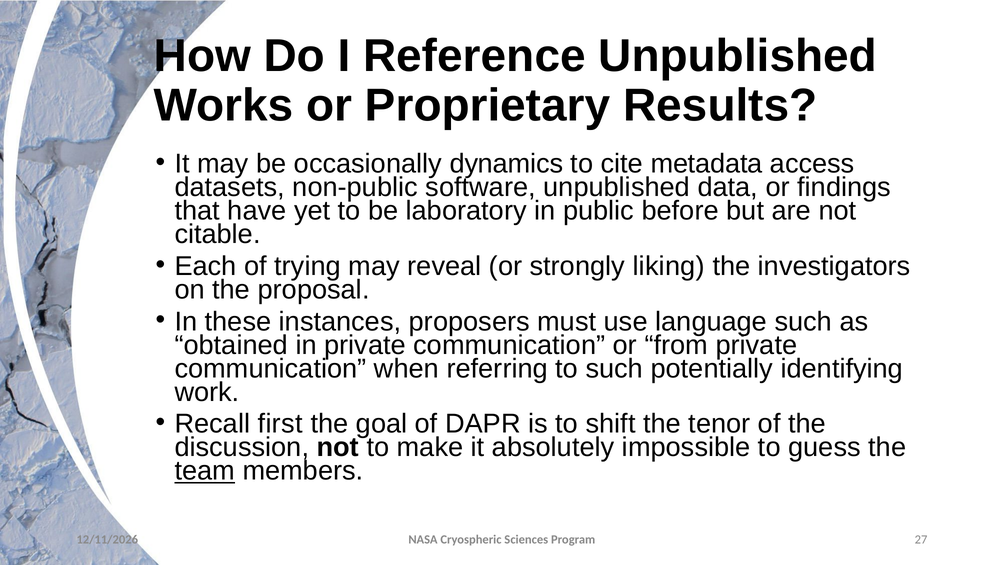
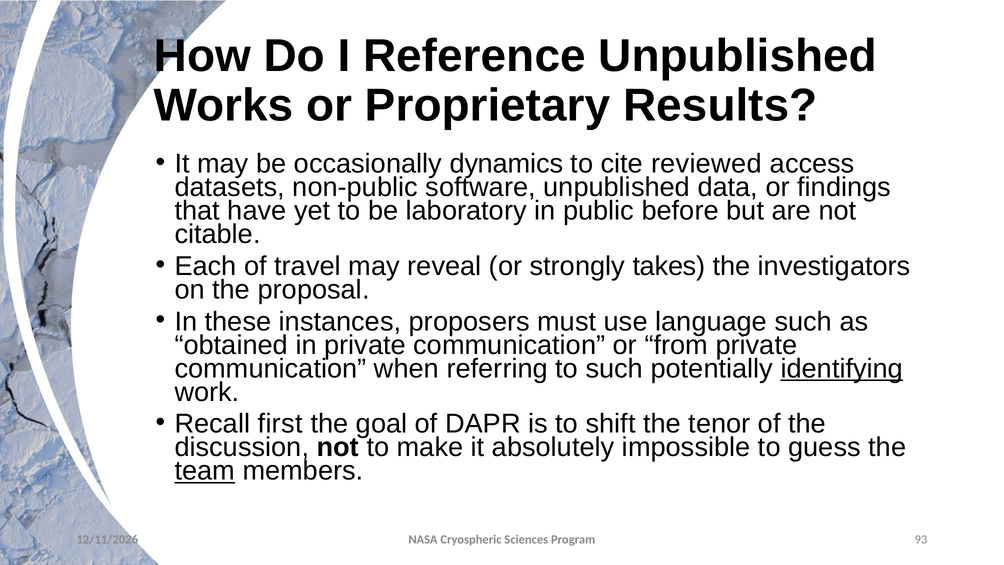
metadata: metadata -> reviewed
trying: trying -> travel
liking: liking -> takes
identifying underline: none -> present
27: 27 -> 93
